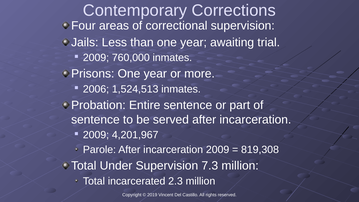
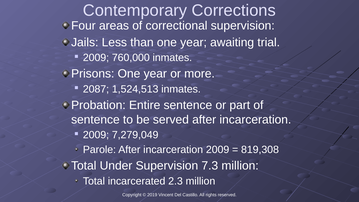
2006: 2006 -> 2087
4,201,967: 4,201,967 -> 7,279,049
